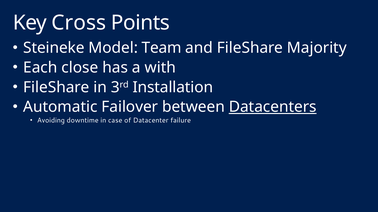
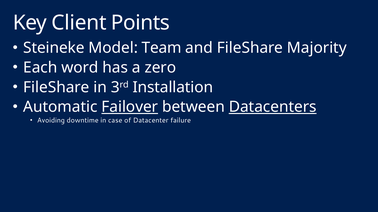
Cross: Cross -> Client
close: close -> word
with: with -> zero
Failover underline: none -> present
